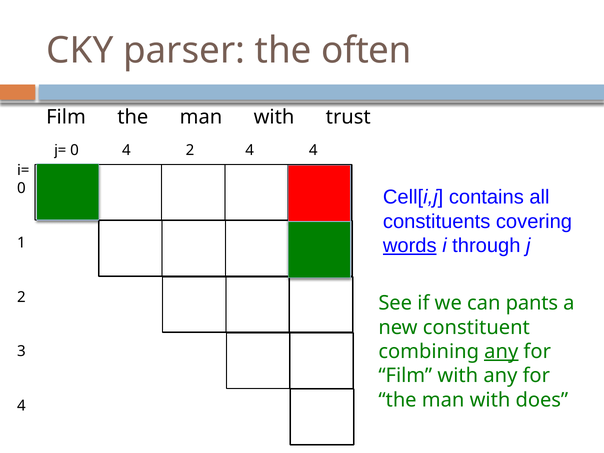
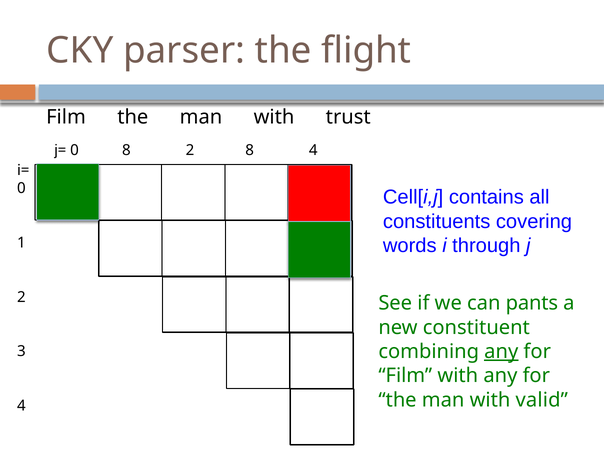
often: often -> flight
0 4: 4 -> 8
2 4: 4 -> 8
words underline: present -> none
does: does -> valid
